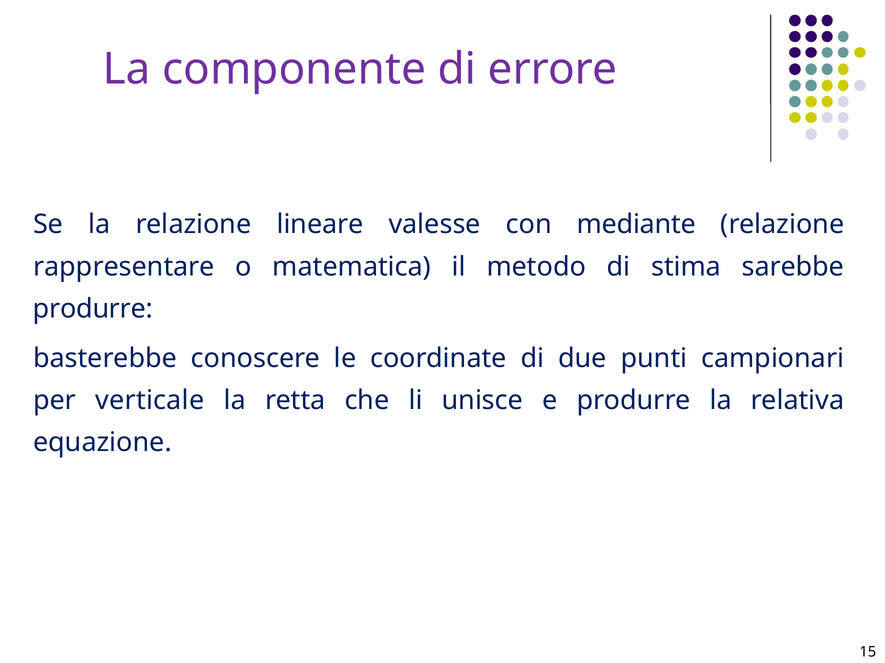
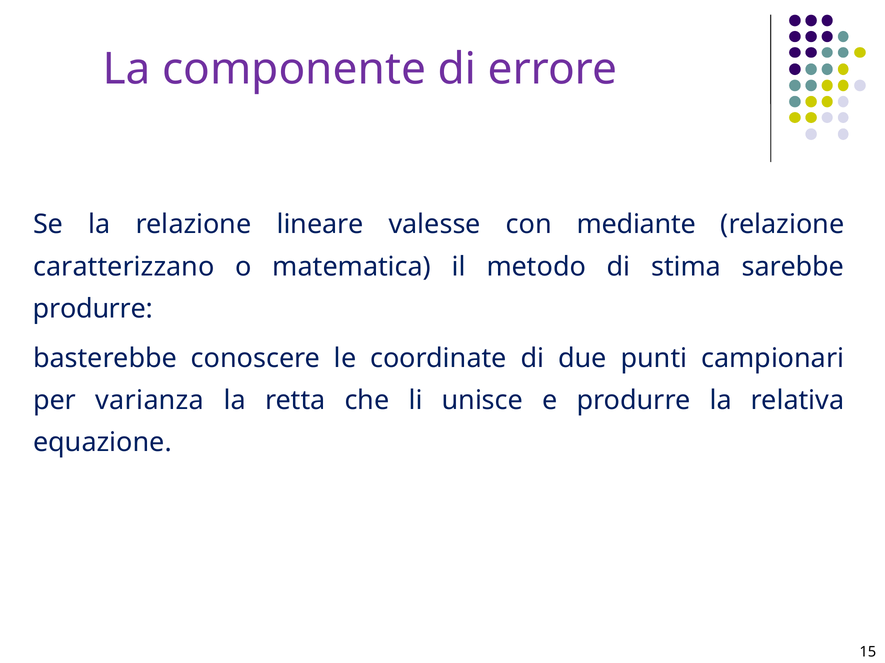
rappresentare: rappresentare -> caratterizzano
verticale: verticale -> varianza
